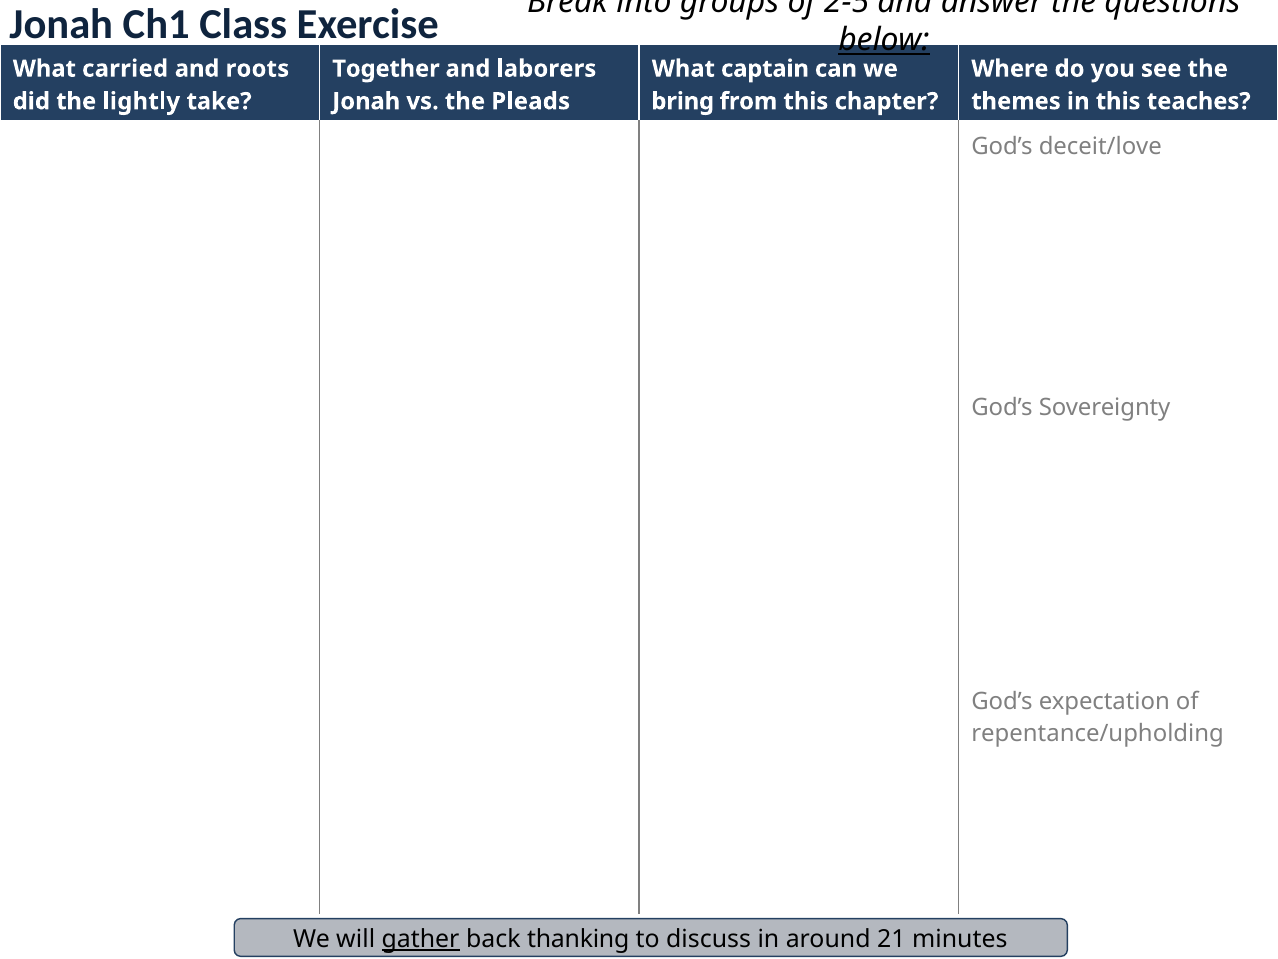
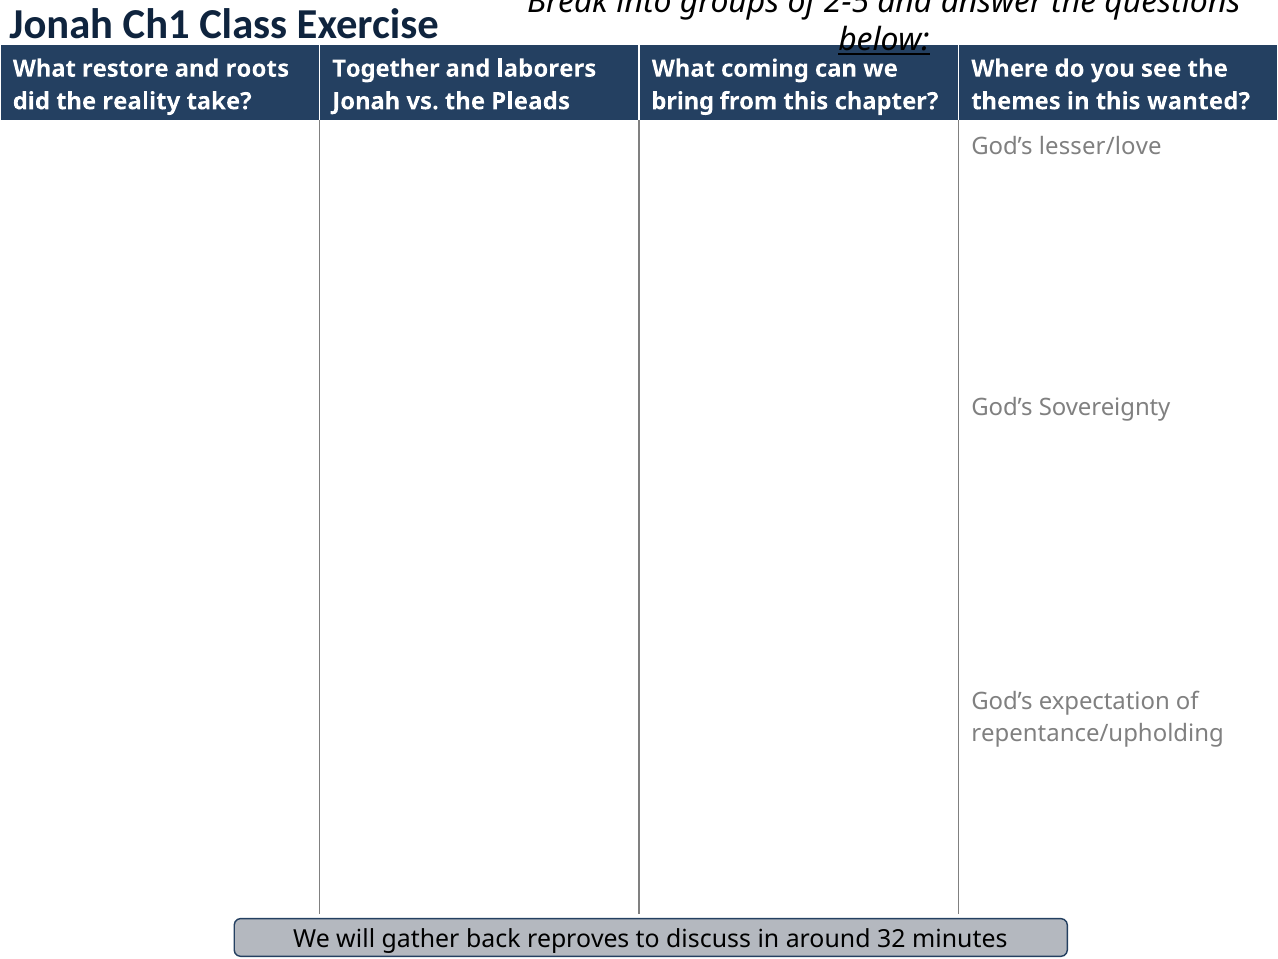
carried: carried -> restore
captain: captain -> coming
lightly: lightly -> reality
teaches: teaches -> wanted
deceit/love: deceit/love -> lesser/love
gather underline: present -> none
thanking: thanking -> reproves
21: 21 -> 32
